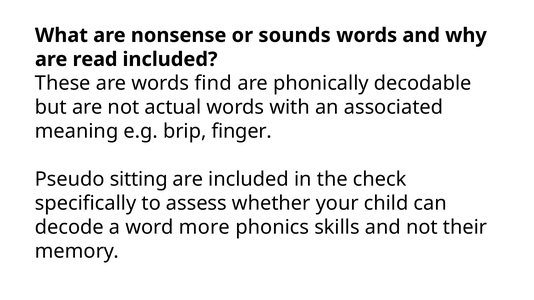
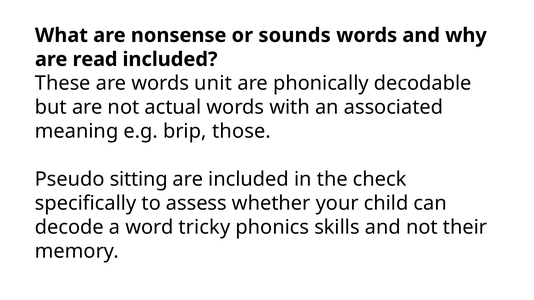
find: find -> unit
finger: finger -> those
more: more -> tricky
